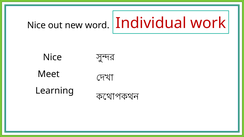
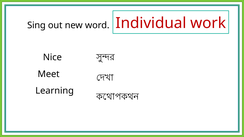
Nice at (36, 25): Nice -> Sing
